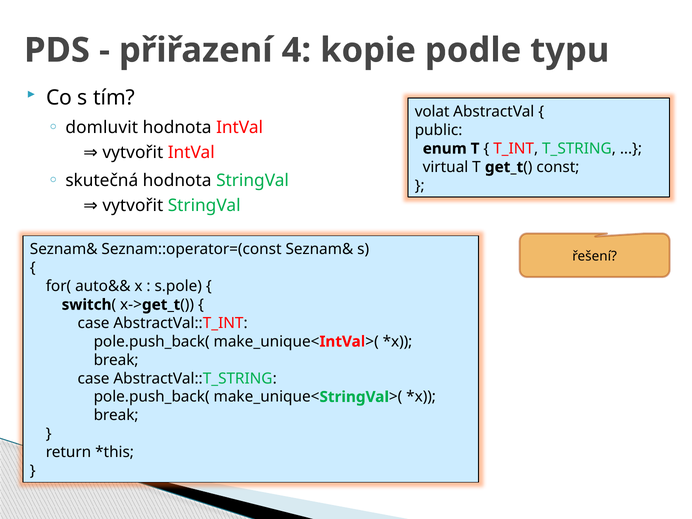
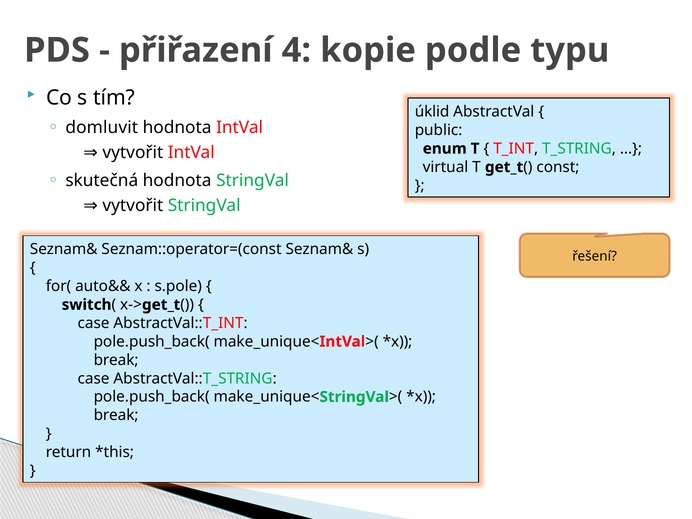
volat: volat -> úklid
